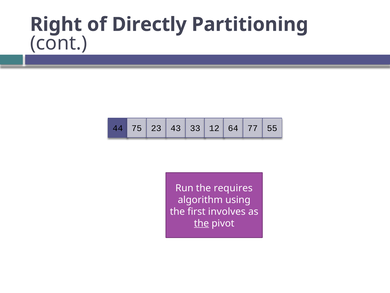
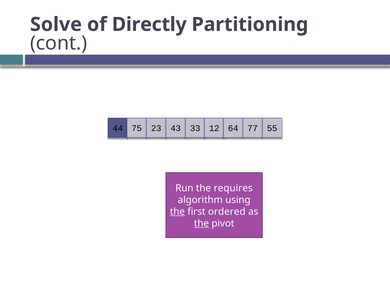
Right: Right -> Solve
the at (177, 211) underline: none -> present
involves: involves -> ordered
